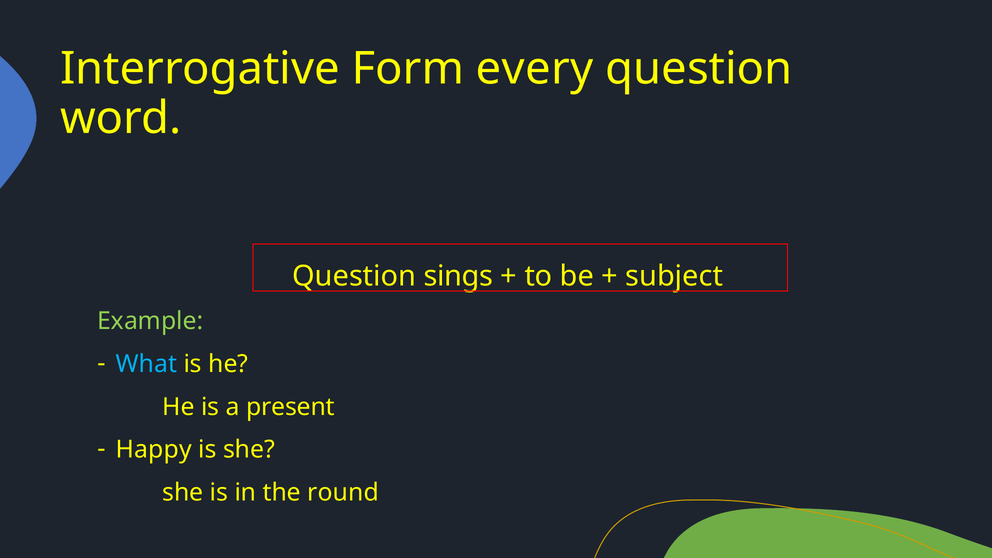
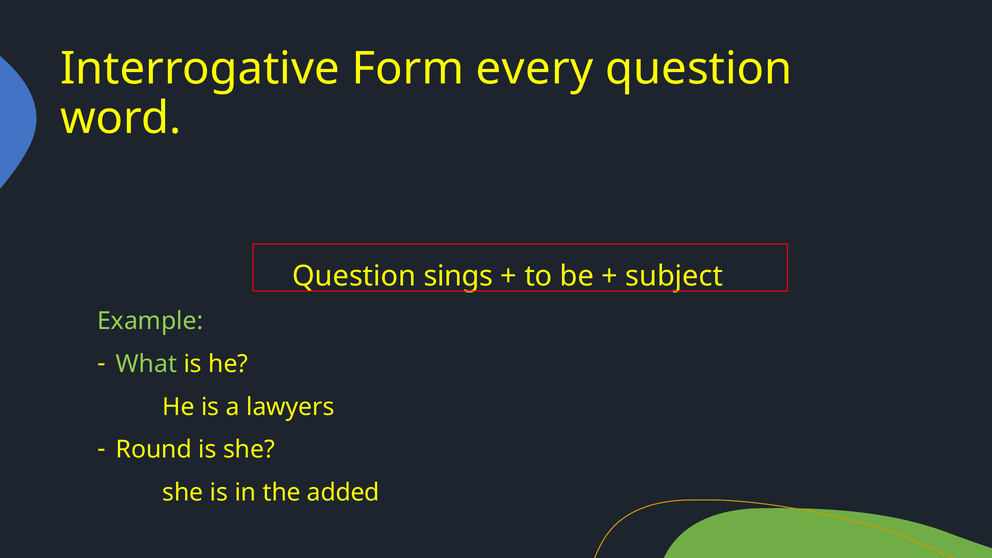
What colour: light blue -> light green
present: present -> lawyers
Happy: Happy -> Round
round: round -> added
